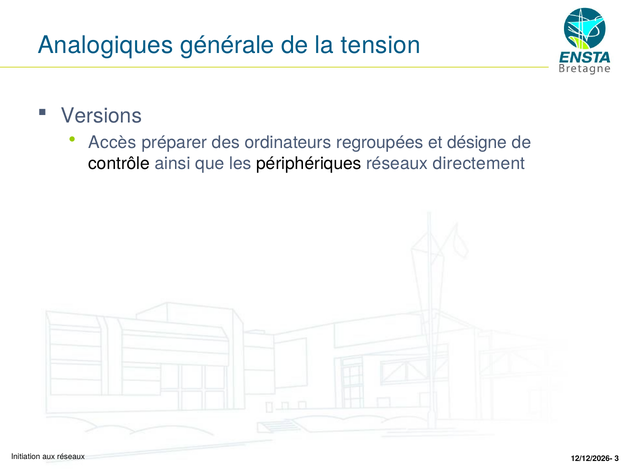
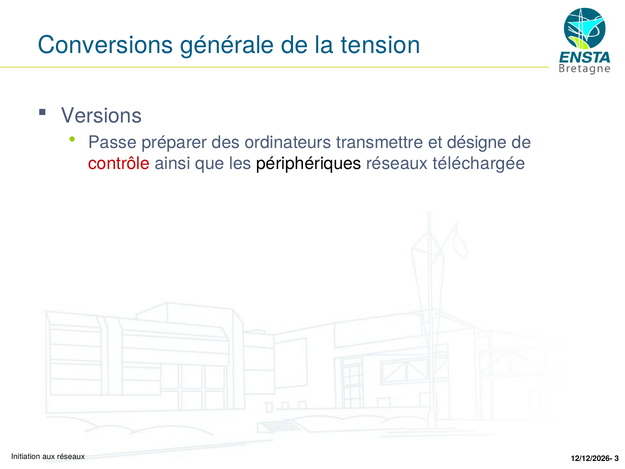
Analogiques: Analogiques -> Conversions
Accès: Accès -> Passe
regroupées: regroupées -> transmettre
contrôle colour: black -> red
directement: directement -> téléchargée
